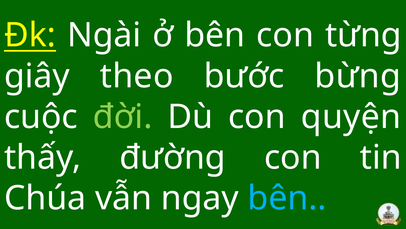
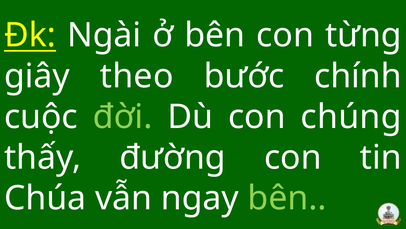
bừng: bừng -> chính
quyện: quyện -> chúng
bên at (287, 198) colour: light blue -> light green
